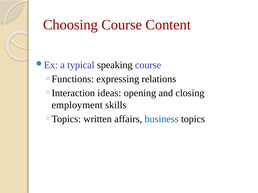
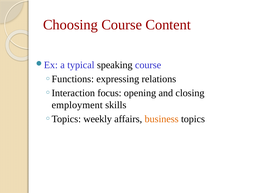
ideas: ideas -> focus
written: written -> weekly
business colour: blue -> orange
